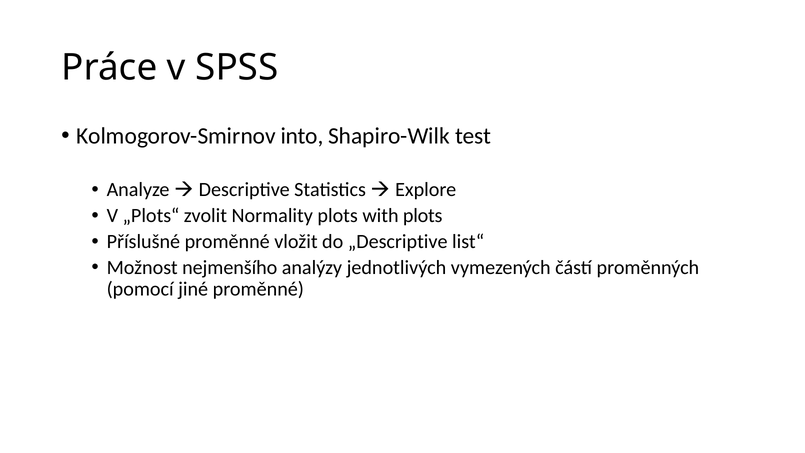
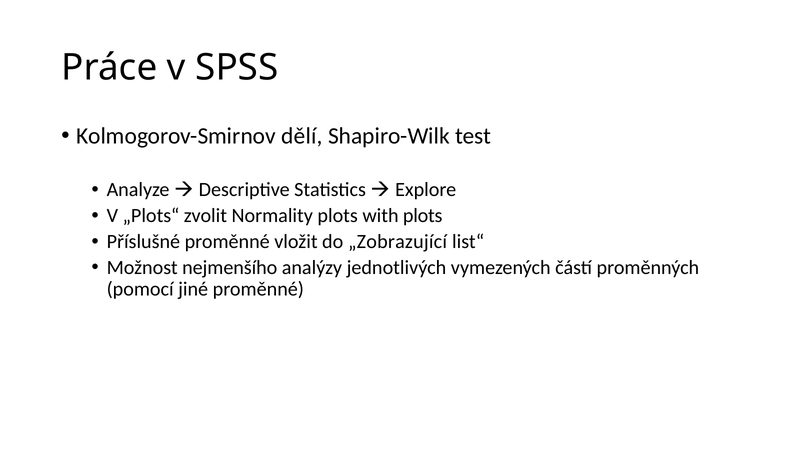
into: into -> dělí
„Descriptive: „Descriptive -> „Zobrazující
